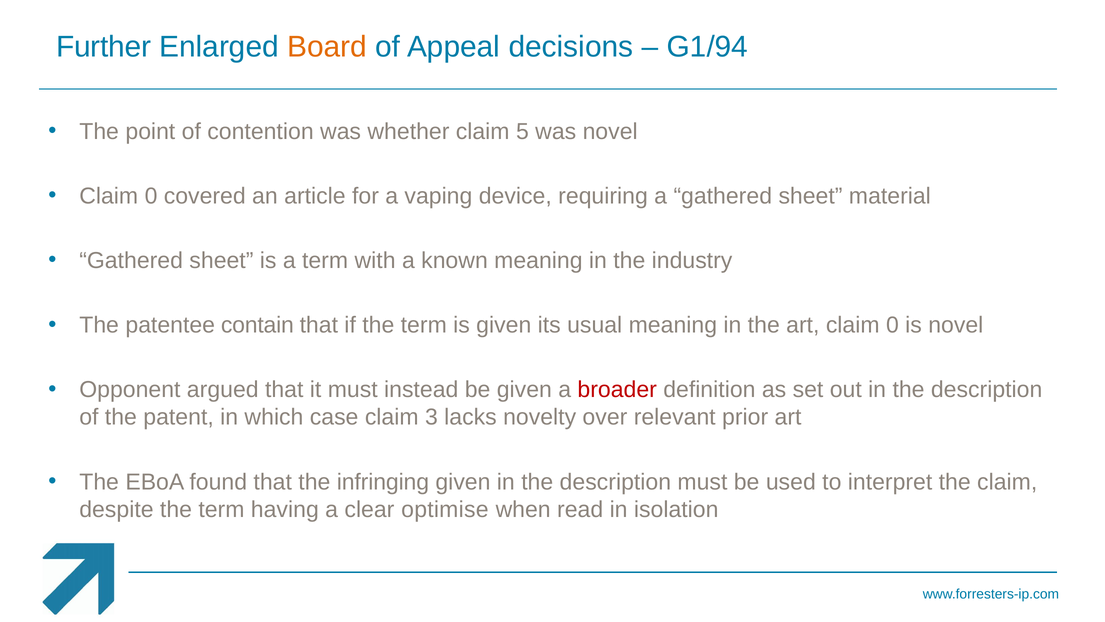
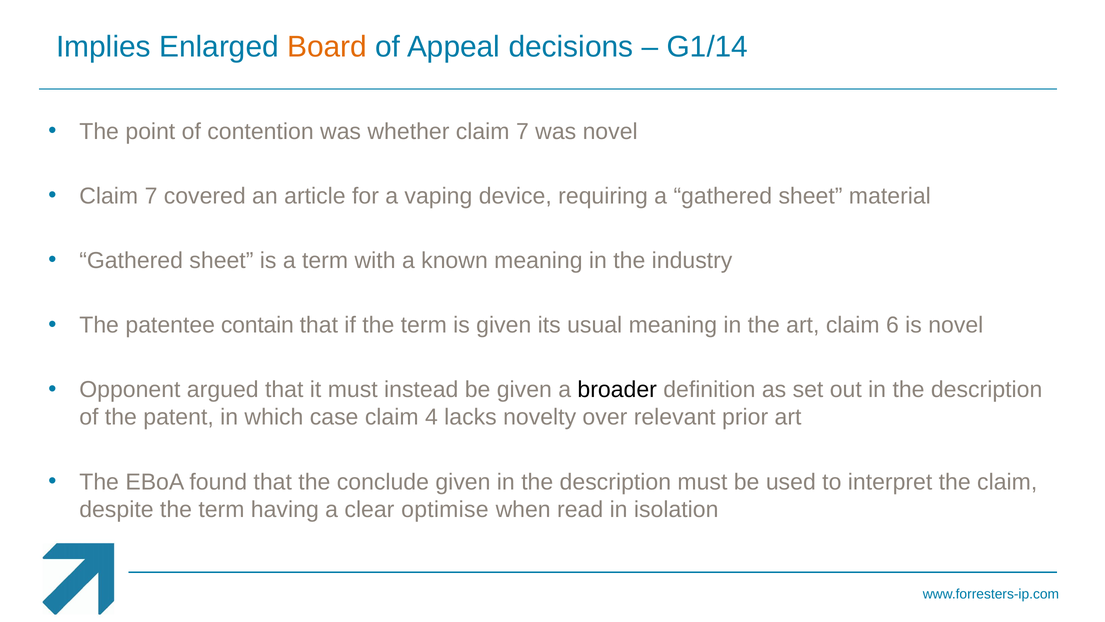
Further: Further -> Implies
G1/94: G1/94 -> G1/14
whether claim 5: 5 -> 7
0 at (151, 196): 0 -> 7
art claim 0: 0 -> 6
broader colour: red -> black
3: 3 -> 4
infringing: infringing -> conclude
